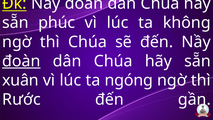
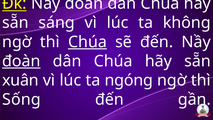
phúc: phúc -> sáng
Chúa at (87, 42) underline: none -> present
Rước: Rước -> Sống
